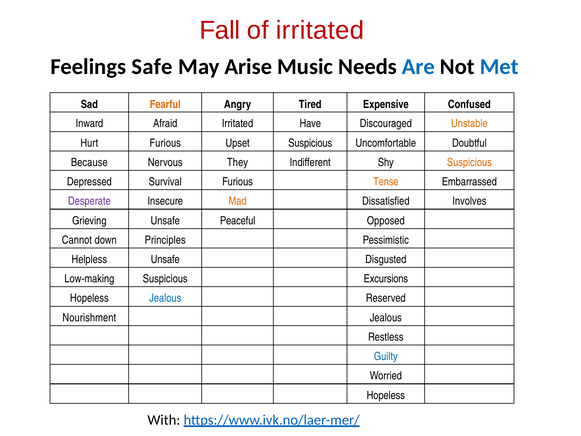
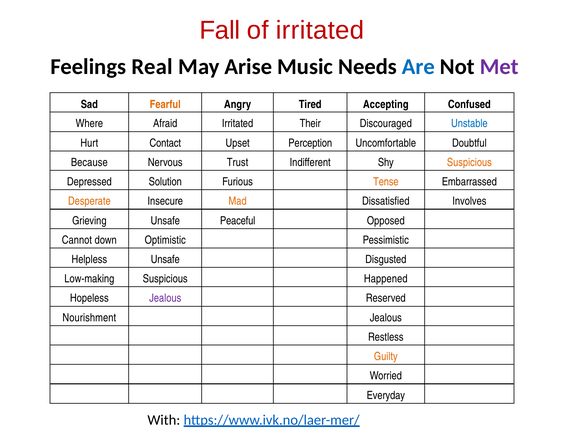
Safe: Safe -> Real
Met colour: blue -> purple
Expensive: Expensive -> Accepting
Inward: Inward -> Where
Have: Have -> Their
Unstable colour: orange -> blue
Hurt Furious: Furious -> Contact
Upset Suspicious: Suspicious -> Perception
They: They -> Trust
Survival: Survival -> Solution
Desperate colour: purple -> orange
Principles: Principles -> Optimistic
Excursions: Excursions -> Happened
Jealous at (165, 298) colour: blue -> purple
Guilty colour: blue -> orange
Hopeless at (386, 395): Hopeless -> Everyday
